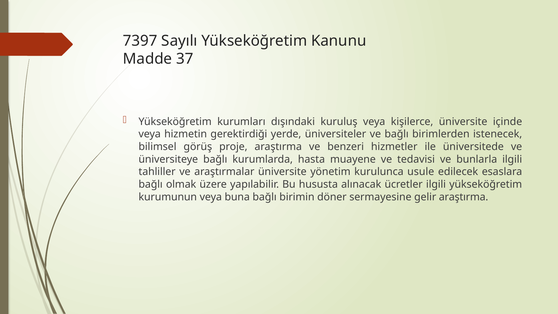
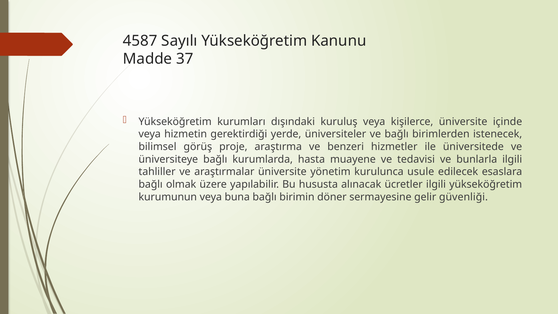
7397: 7397 -> 4587
gelir araştırma: araştırma -> güvenliği
